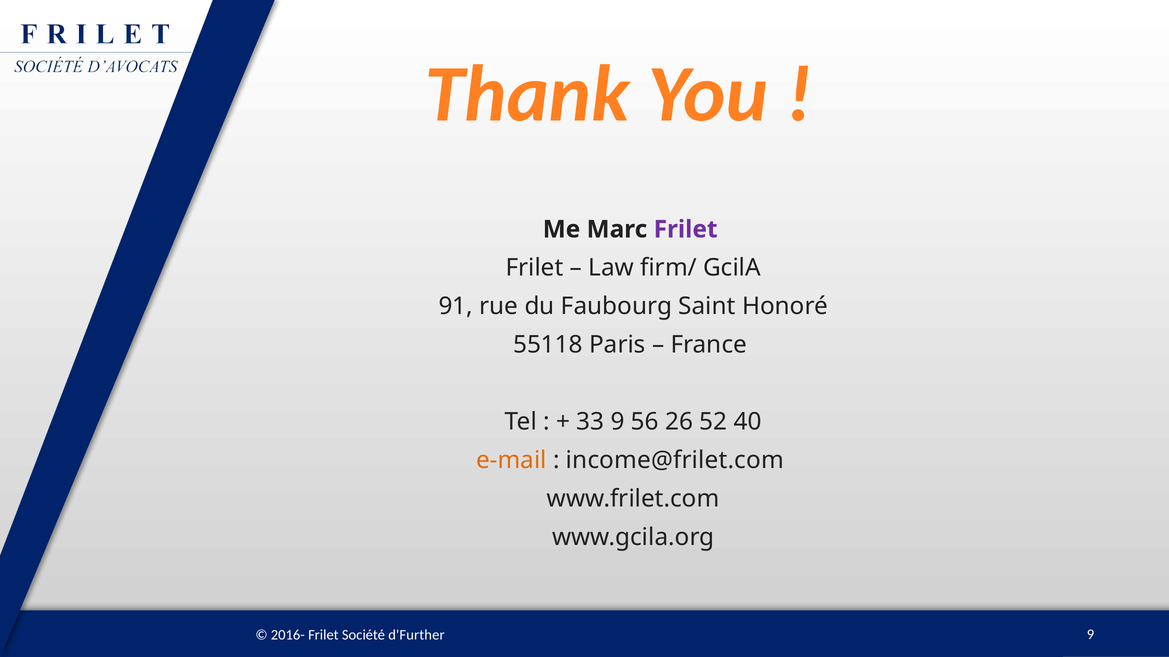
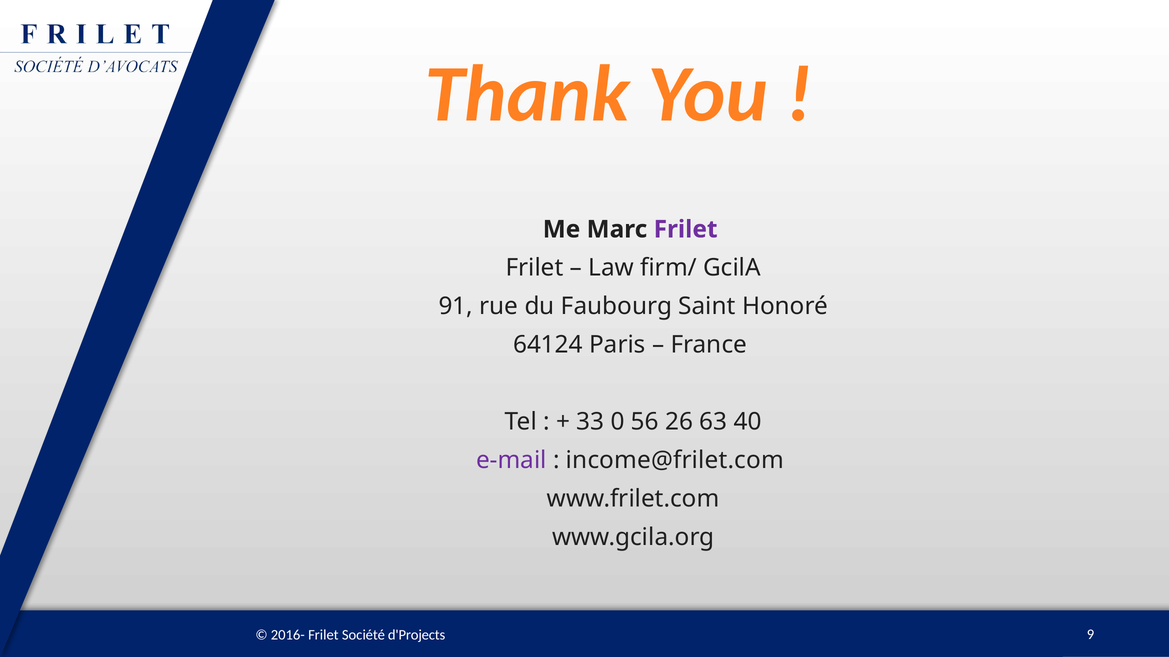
55118: 55118 -> 64124
33 9: 9 -> 0
52: 52 -> 63
e-mail colour: orange -> purple
d'Further: d'Further -> d'Projects
